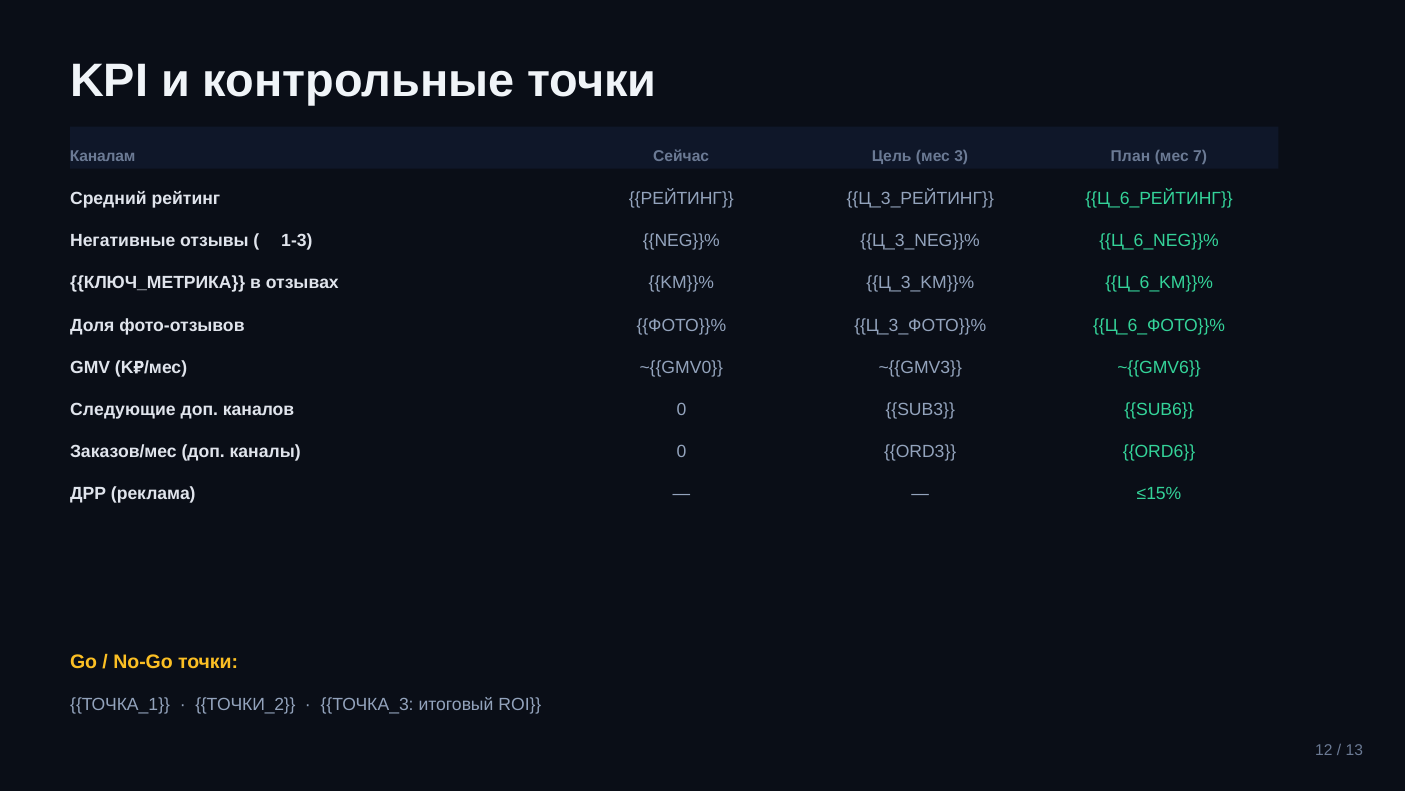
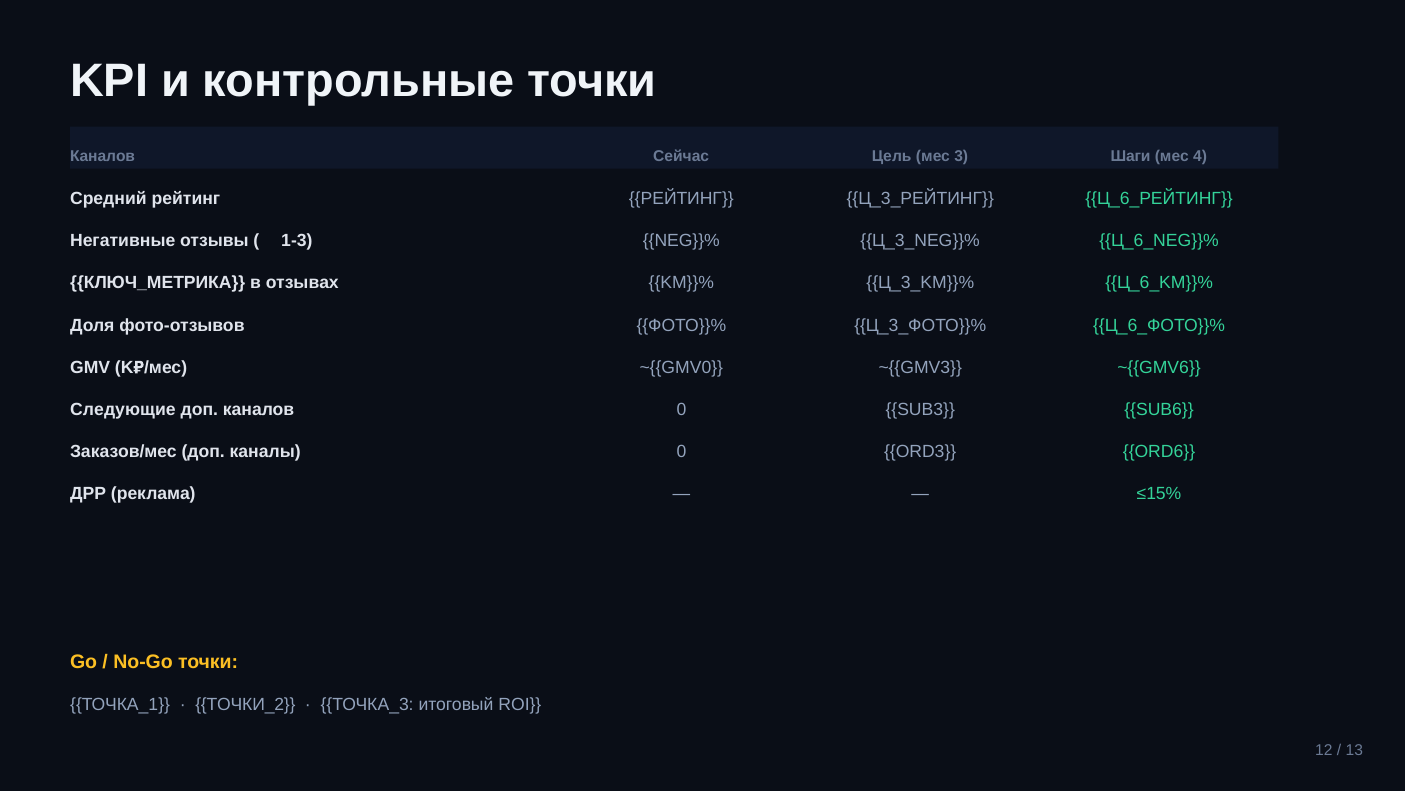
Каналам at (103, 156): Каналам -> Каналов
План: План -> Шаги
7: 7 -> 4
